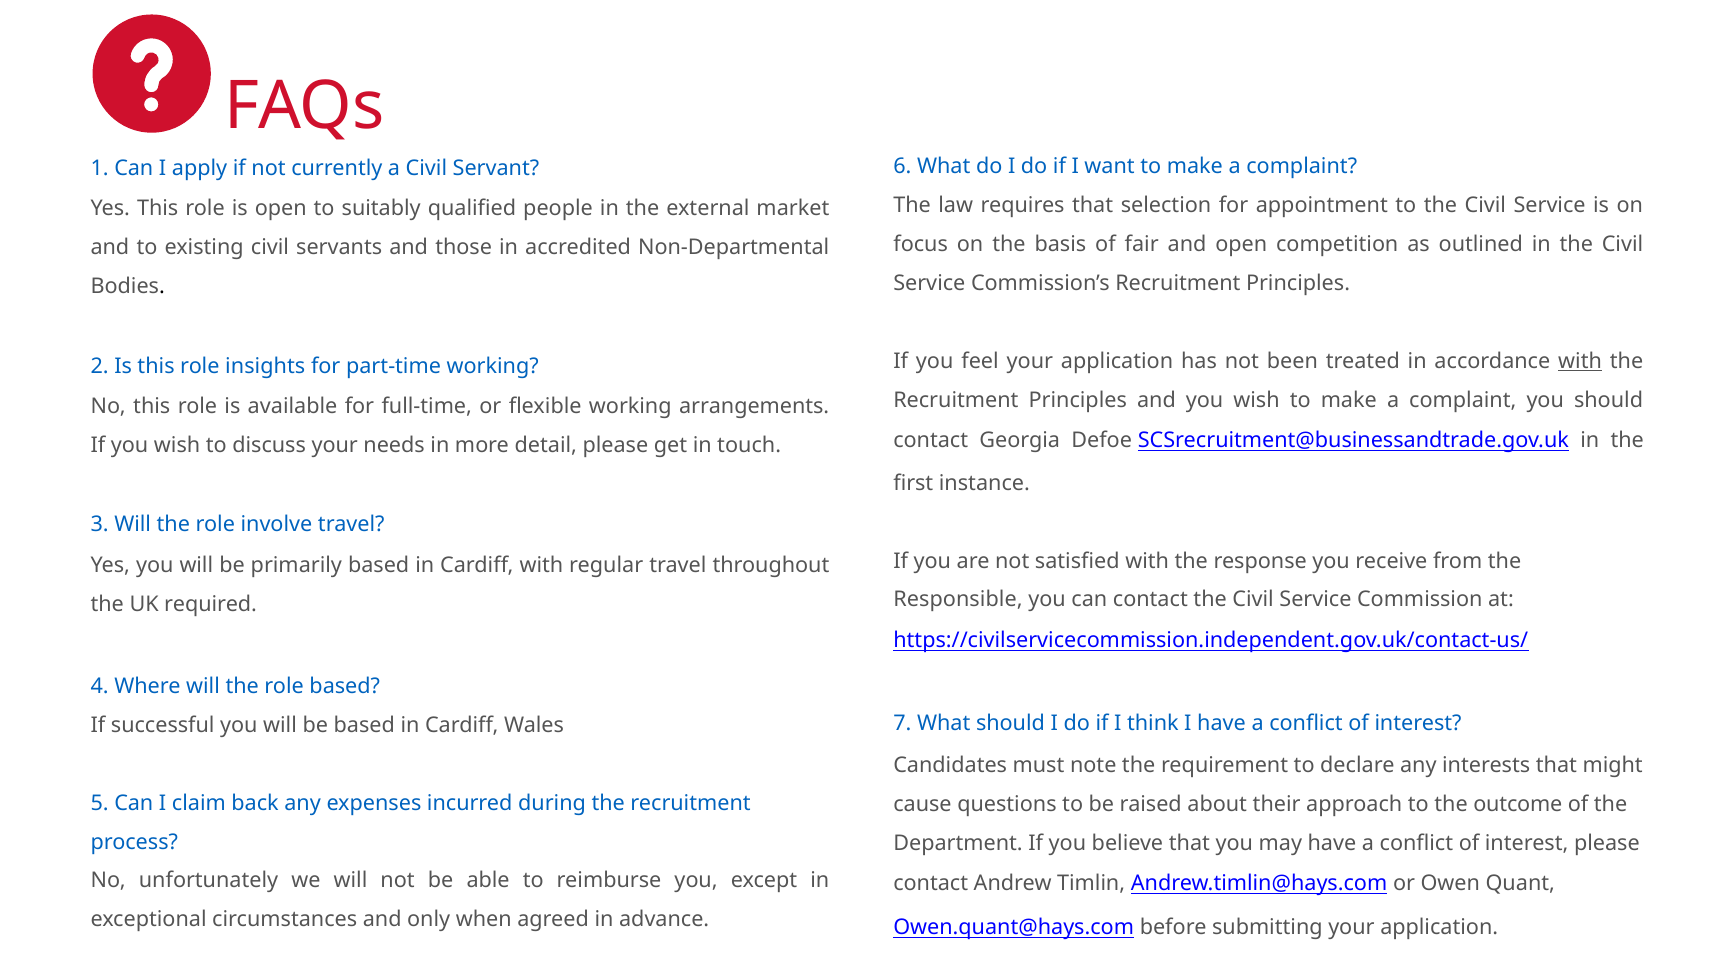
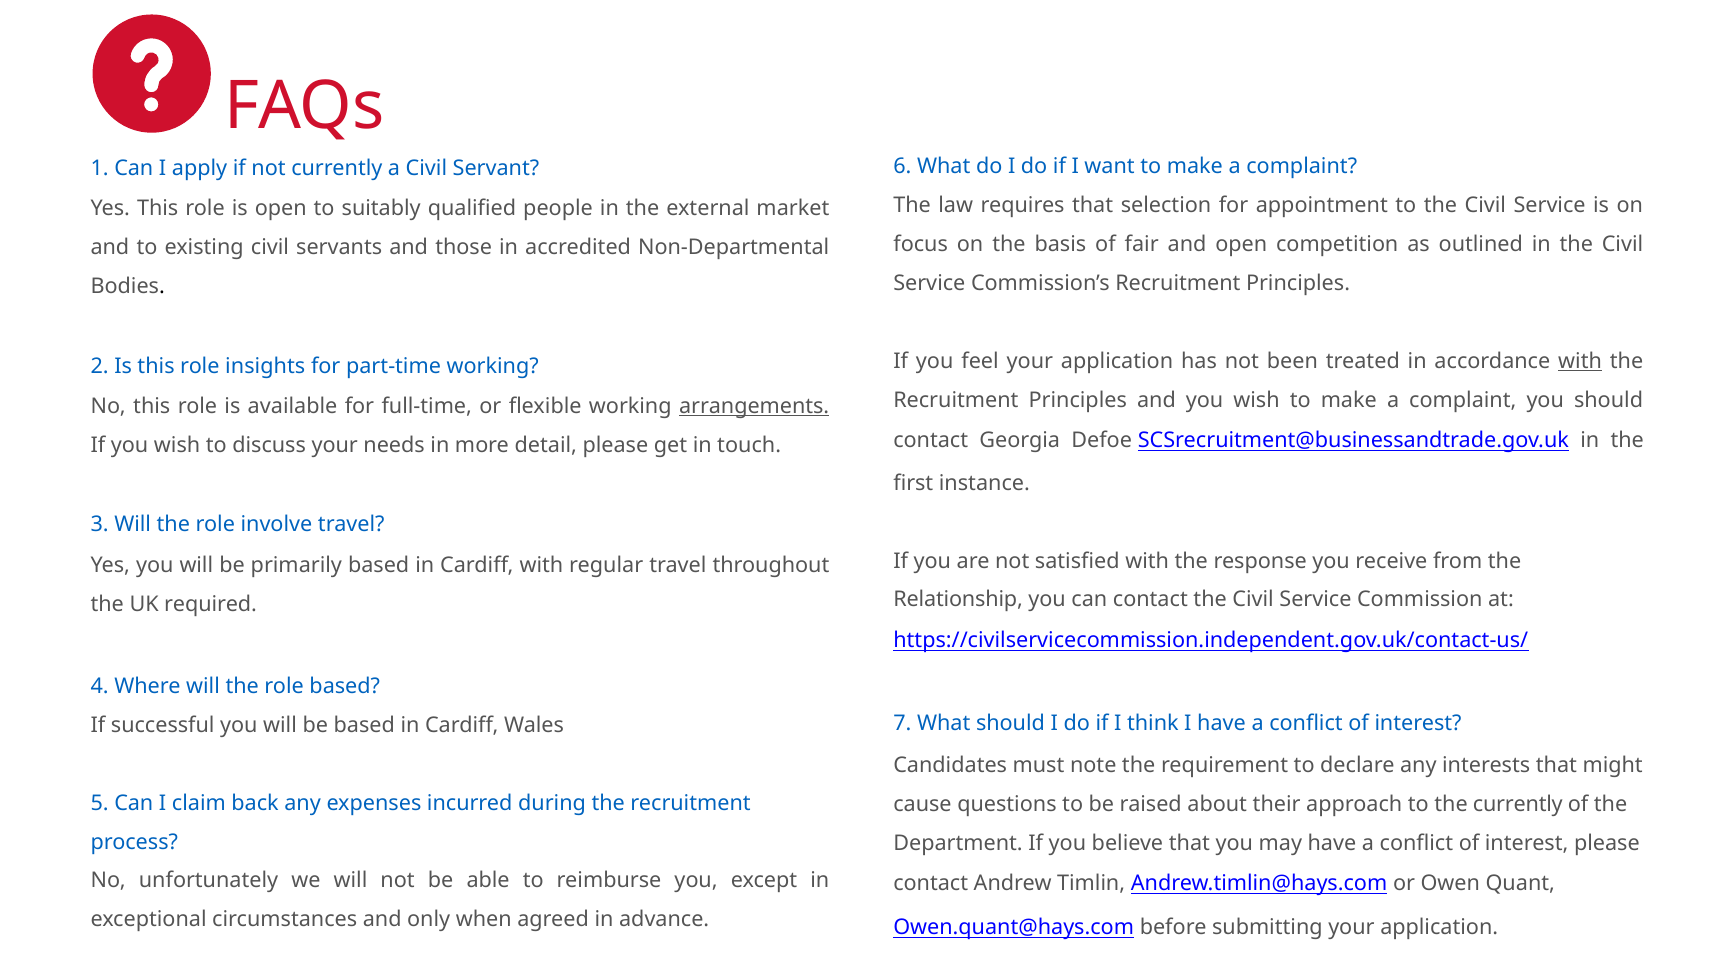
arrangements underline: none -> present
Responsible: Responsible -> Relationship
the outcome: outcome -> currently
